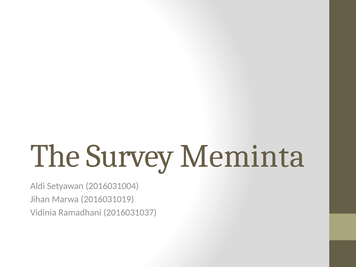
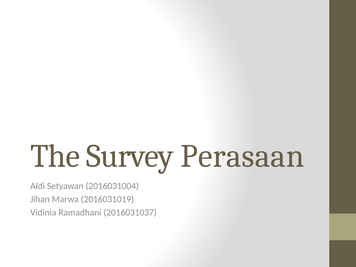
Meminta: Meminta -> Perasaan
